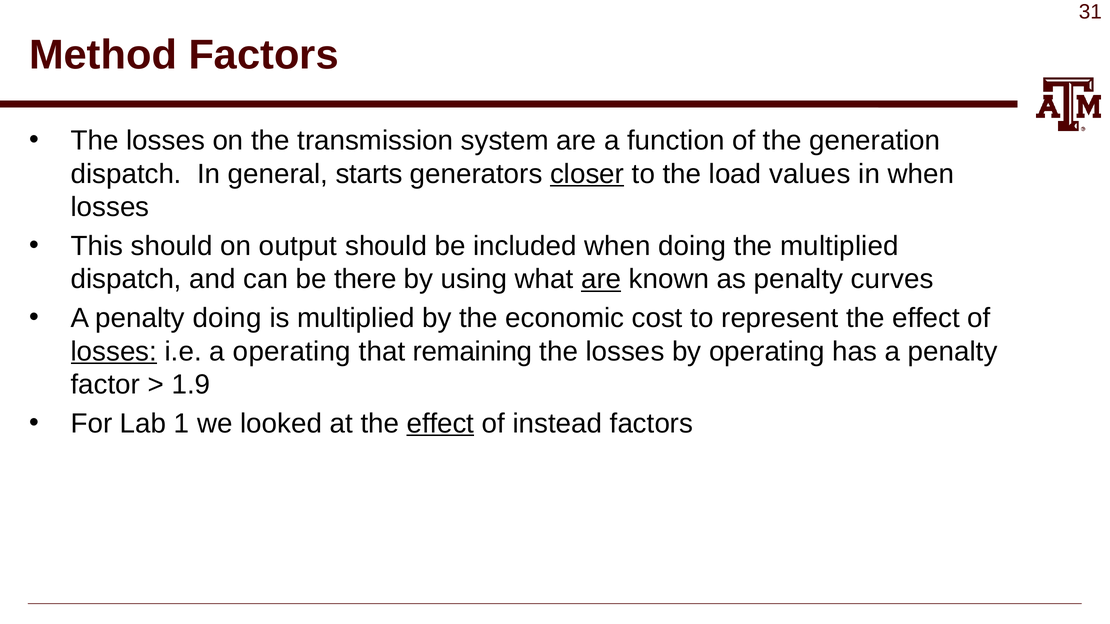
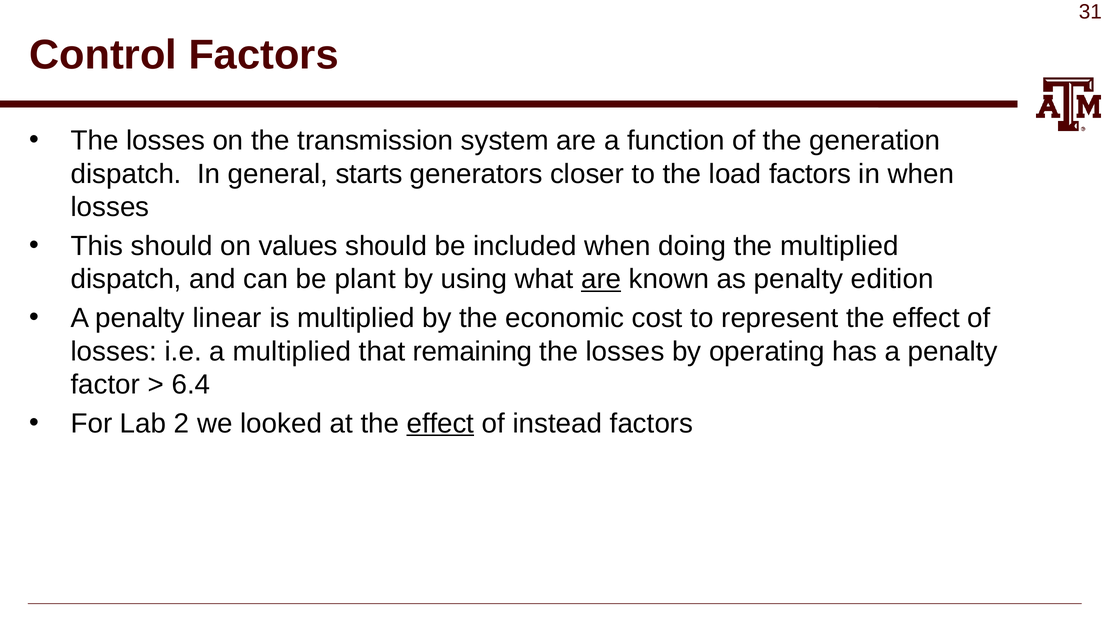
Method: Method -> Control
closer underline: present -> none
load values: values -> factors
output: output -> values
there: there -> plant
curves: curves -> edition
penalty doing: doing -> linear
losses at (114, 352) underline: present -> none
a operating: operating -> multiplied
1.9: 1.9 -> 6.4
1: 1 -> 2
